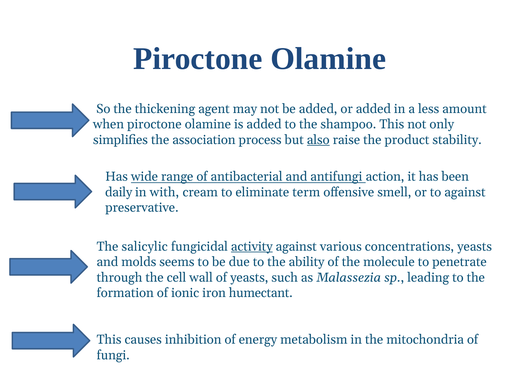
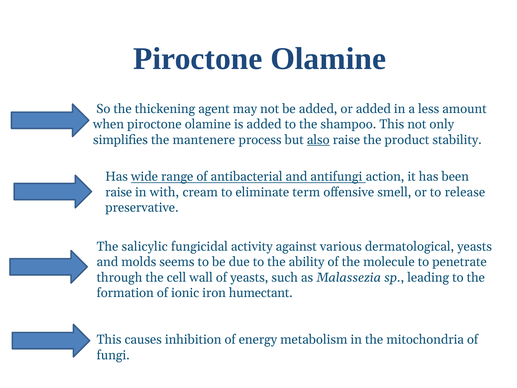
association: association -> mantenere
daily at (119, 192): daily -> raise
to against: against -> release
activity underline: present -> none
concentrations: concentrations -> dermatological
